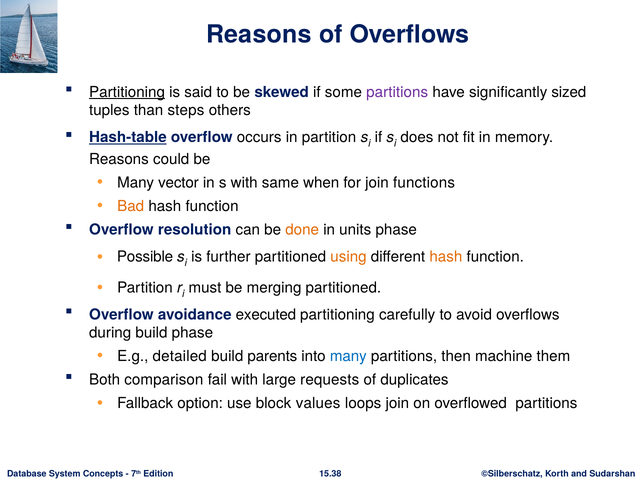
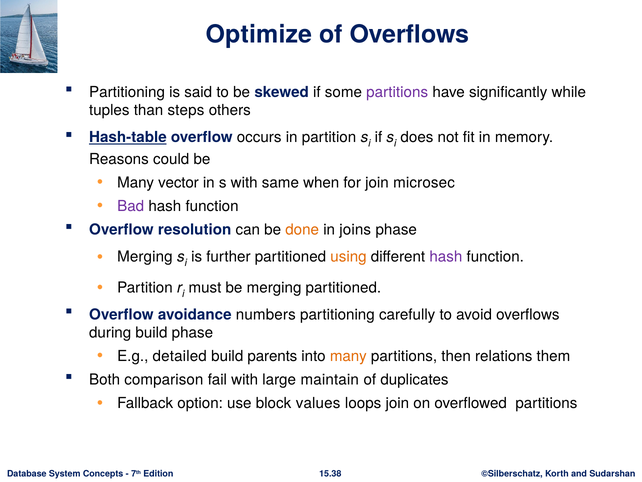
Reasons at (259, 35): Reasons -> Optimize
Partitioning at (127, 92) underline: present -> none
sized: sized -> while
functions: functions -> microsec
Bad colour: orange -> purple
units: units -> joins
Possible at (145, 257): Possible -> Merging
hash at (446, 257) colour: orange -> purple
executed: executed -> numbers
many at (348, 356) colour: blue -> orange
machine: machine -> relations
requests: requests -> maintain
